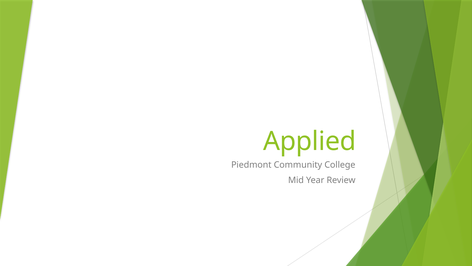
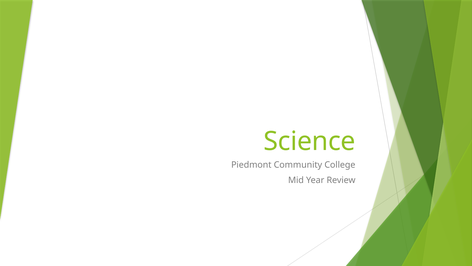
Applied: Applied -> Science
